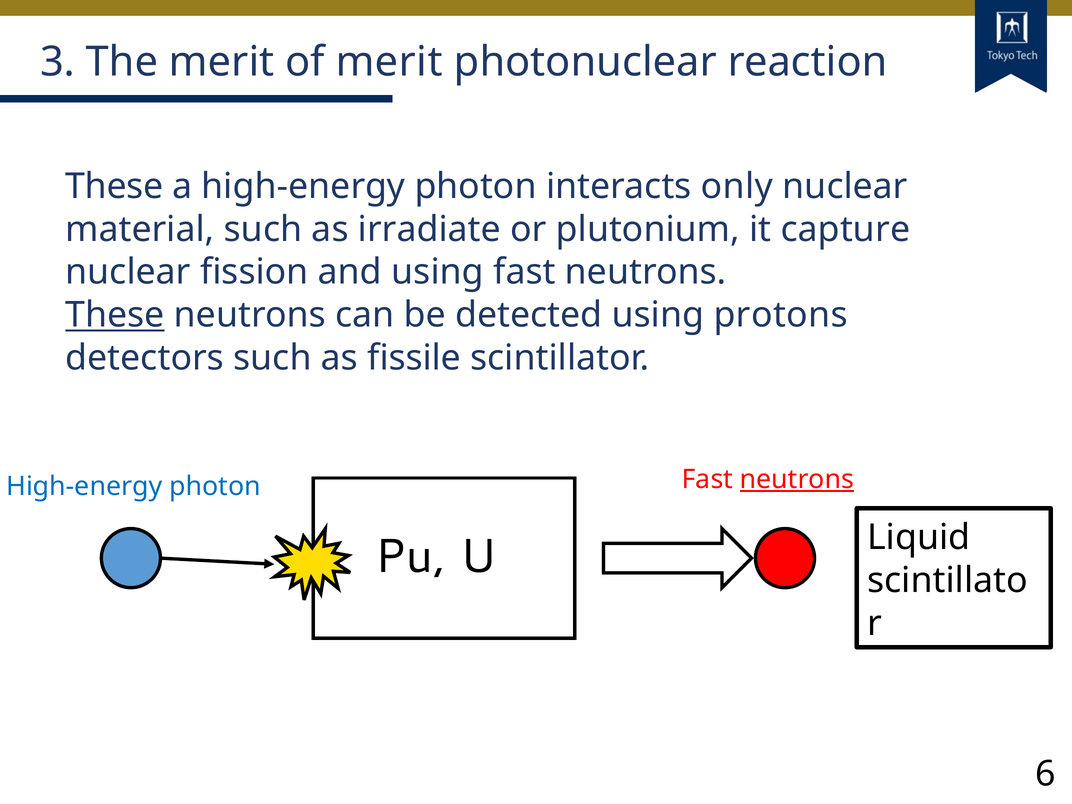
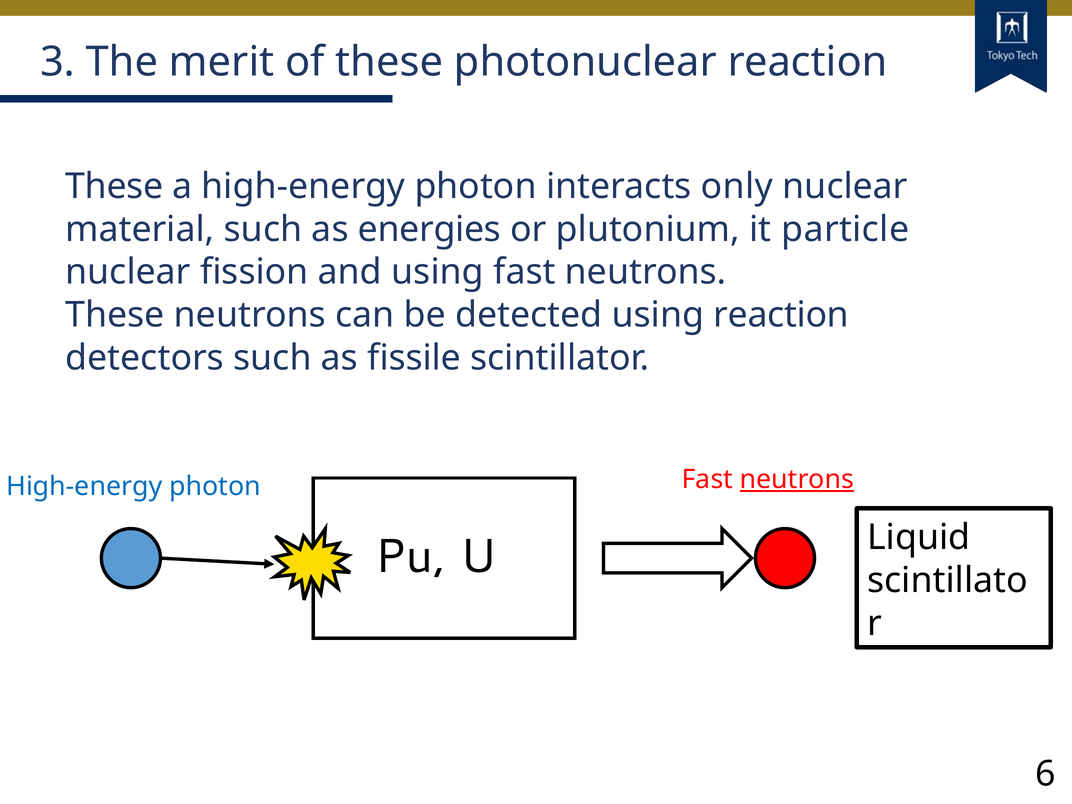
of merit: merit -> these
irradiate: irradiate -> energies
capture: capture -> particle
These at (115, 315) underline: present -> none
using protons: protons -> reaction
